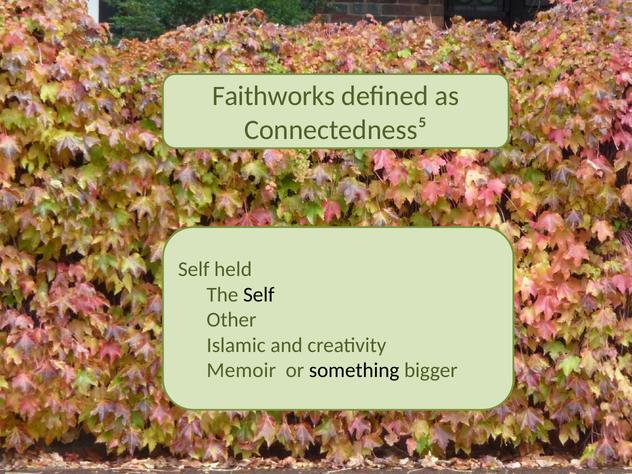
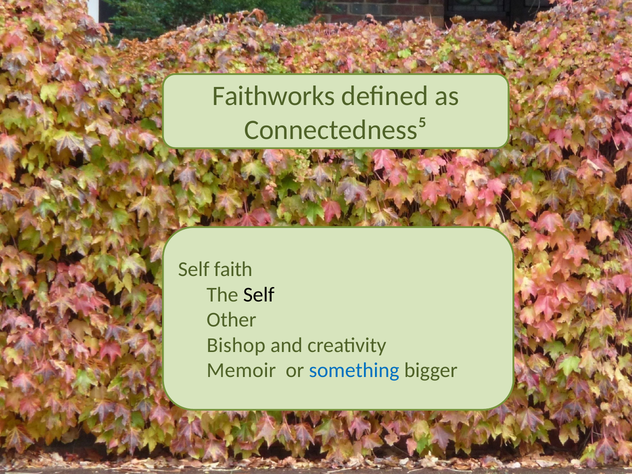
held: held -> faith
Islamic: Islamic -> Bishop
something colour: black -> blue
